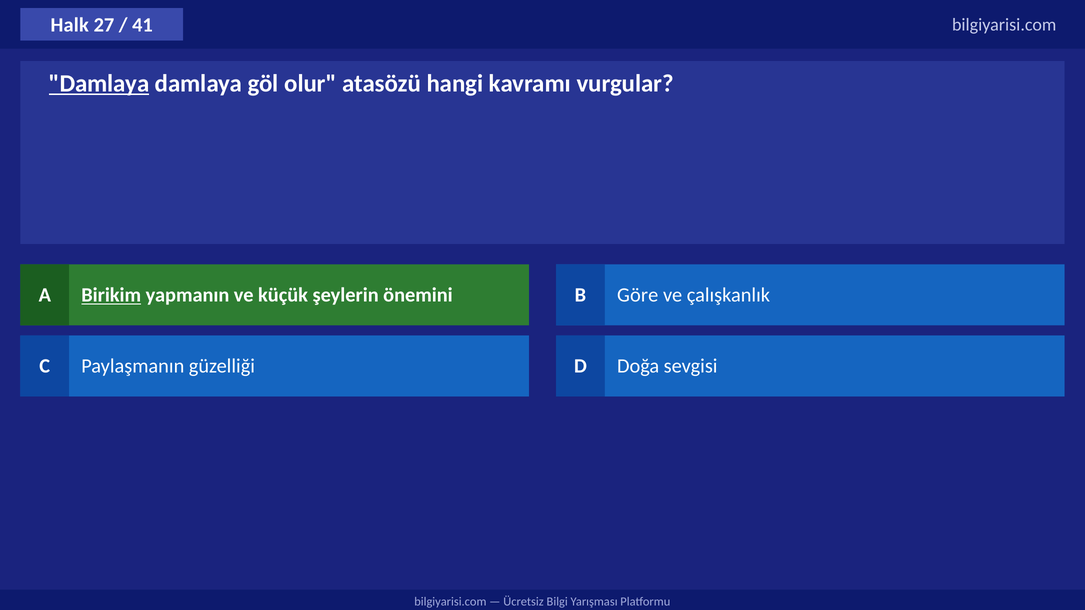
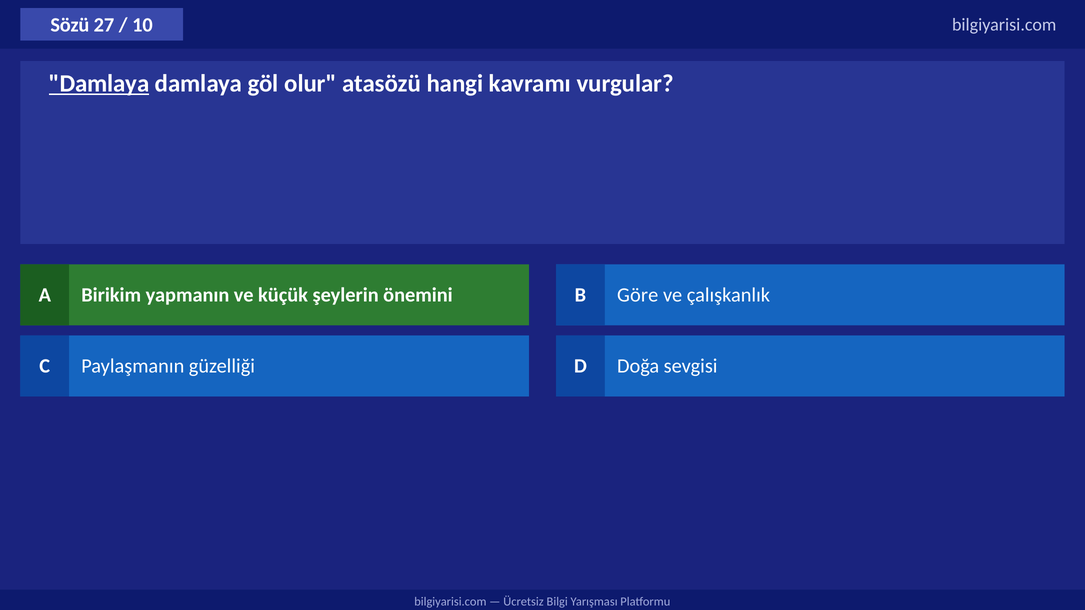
Halk: Halk -> Sözü
41: 41 -> 10
Birikim underline: present -> none
